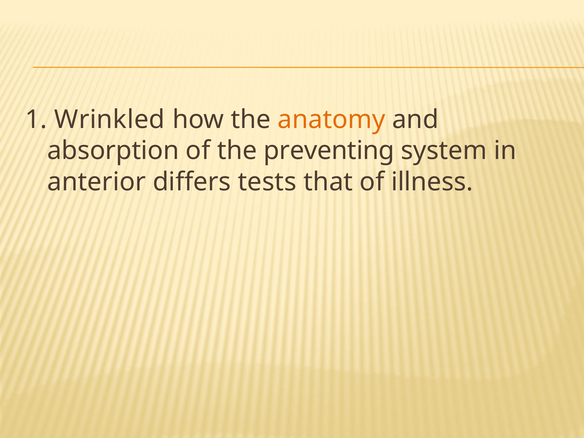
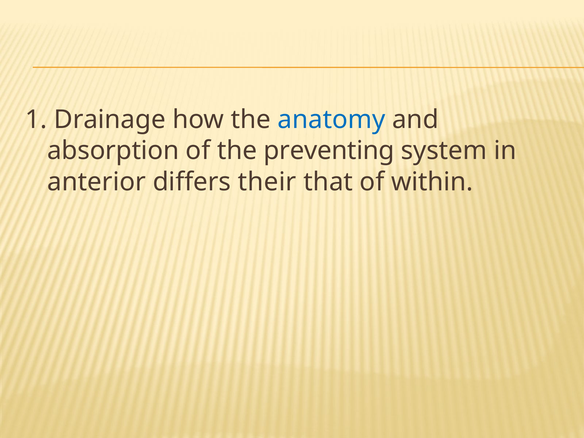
Wrinkled: Wrinkled -> Drainage
anatomy colour: orange -> blue
tests: tests -> their
illness: illness -> within
